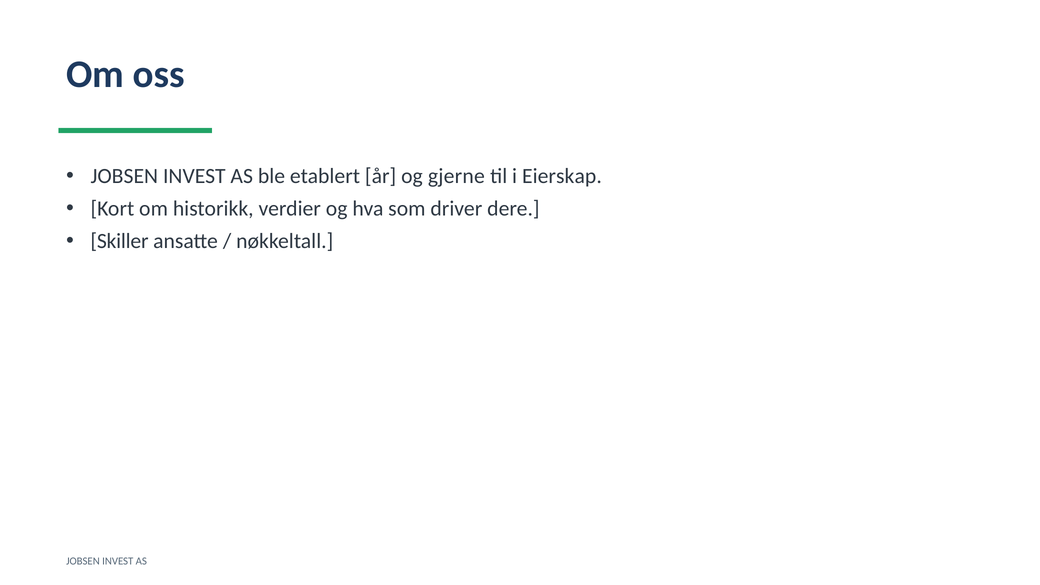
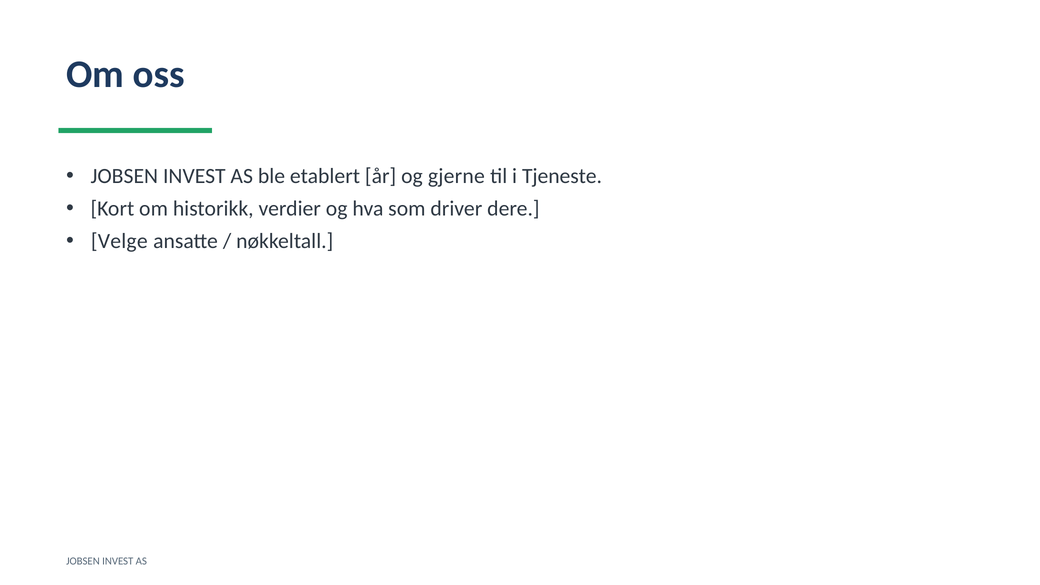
Eierskap: Eierskap -> Tjeneste
Skiller: Skiller -> Velge
